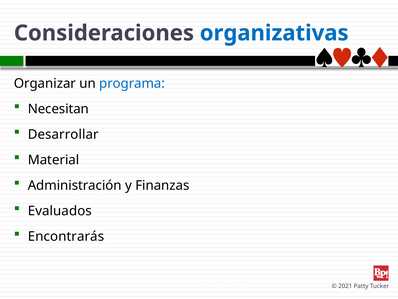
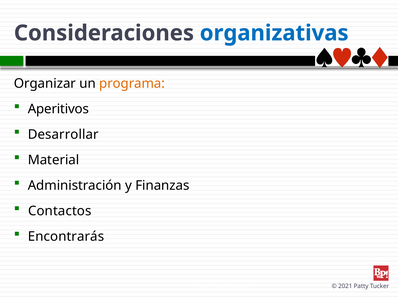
programa colour: blue -> orange
Necesitan: Necesitan -> Aperitivos
Evaluados: Evaluados -> Contactos
